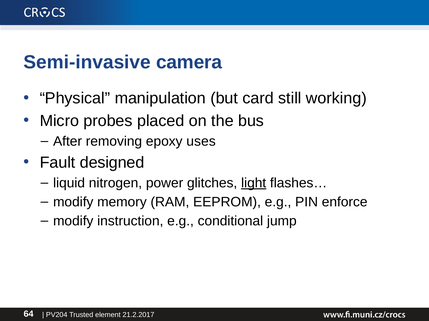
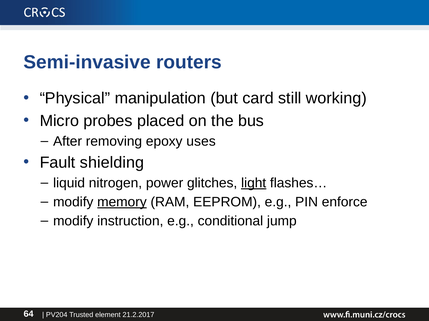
camera: camera -> routers
designed: designed -> shielding
memory underline: none -> present
